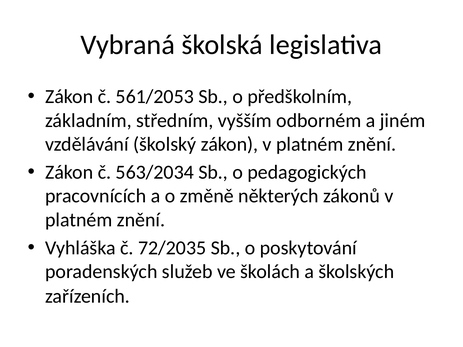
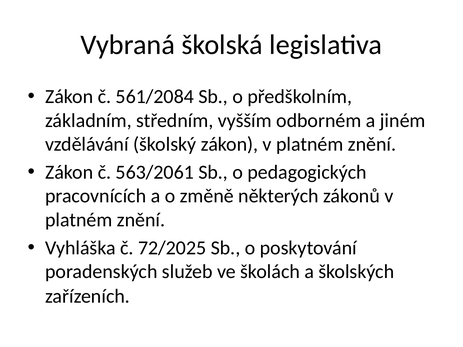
561/2053: 561/2053 -> 561/2084
563/2034: 563/2034 -> 563/2061
72/2035: 72/2035 -> 72/2025
